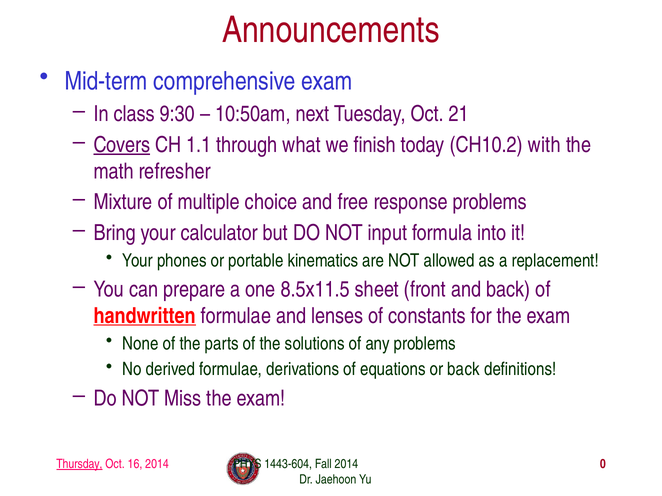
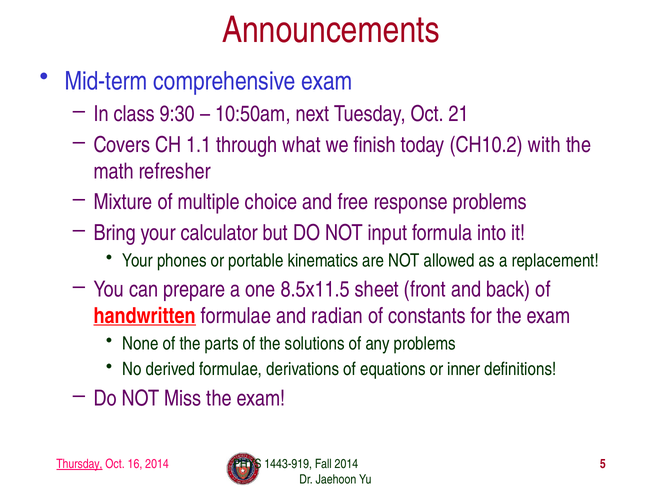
Covers underline: present -> none
lenses: lenses -> radian
or back: back -> inner
1443-604: 1443-604 -> 1443-919
0: 0 -> 5
